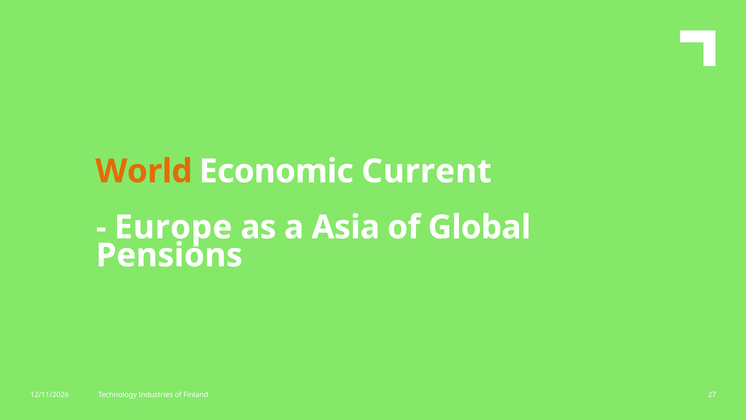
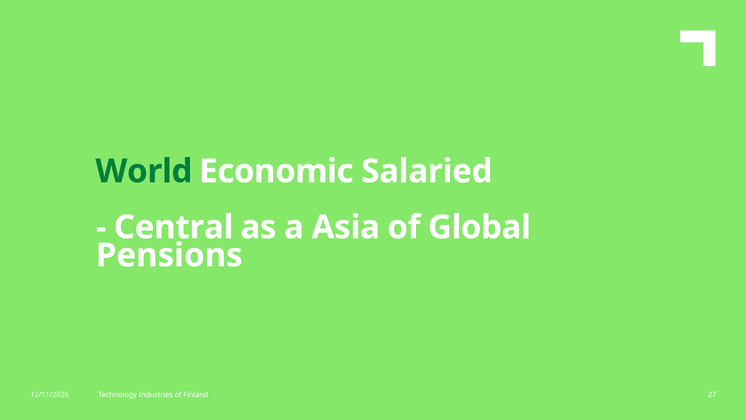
World colour: orange -> green
Current: Current -> Salaried
Europe: Europe -> Central
